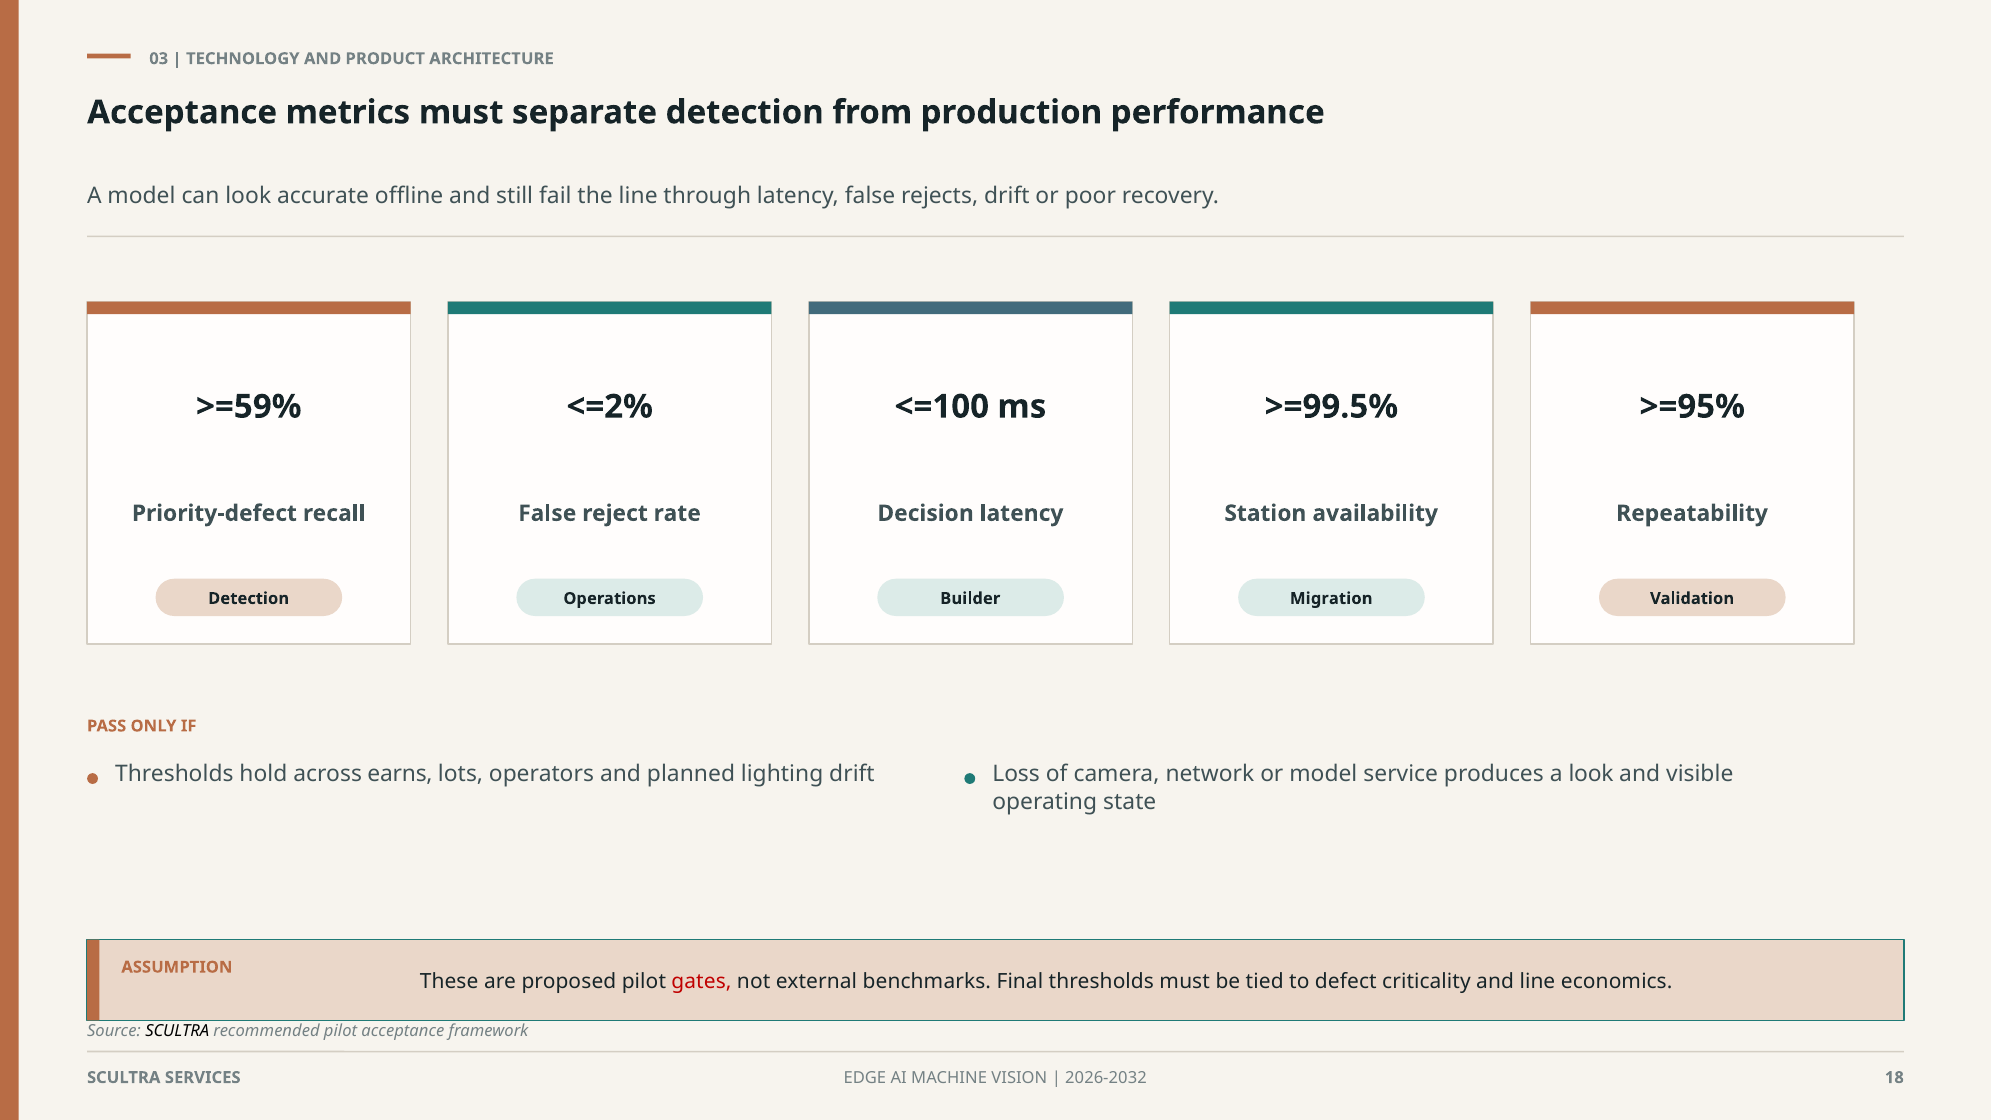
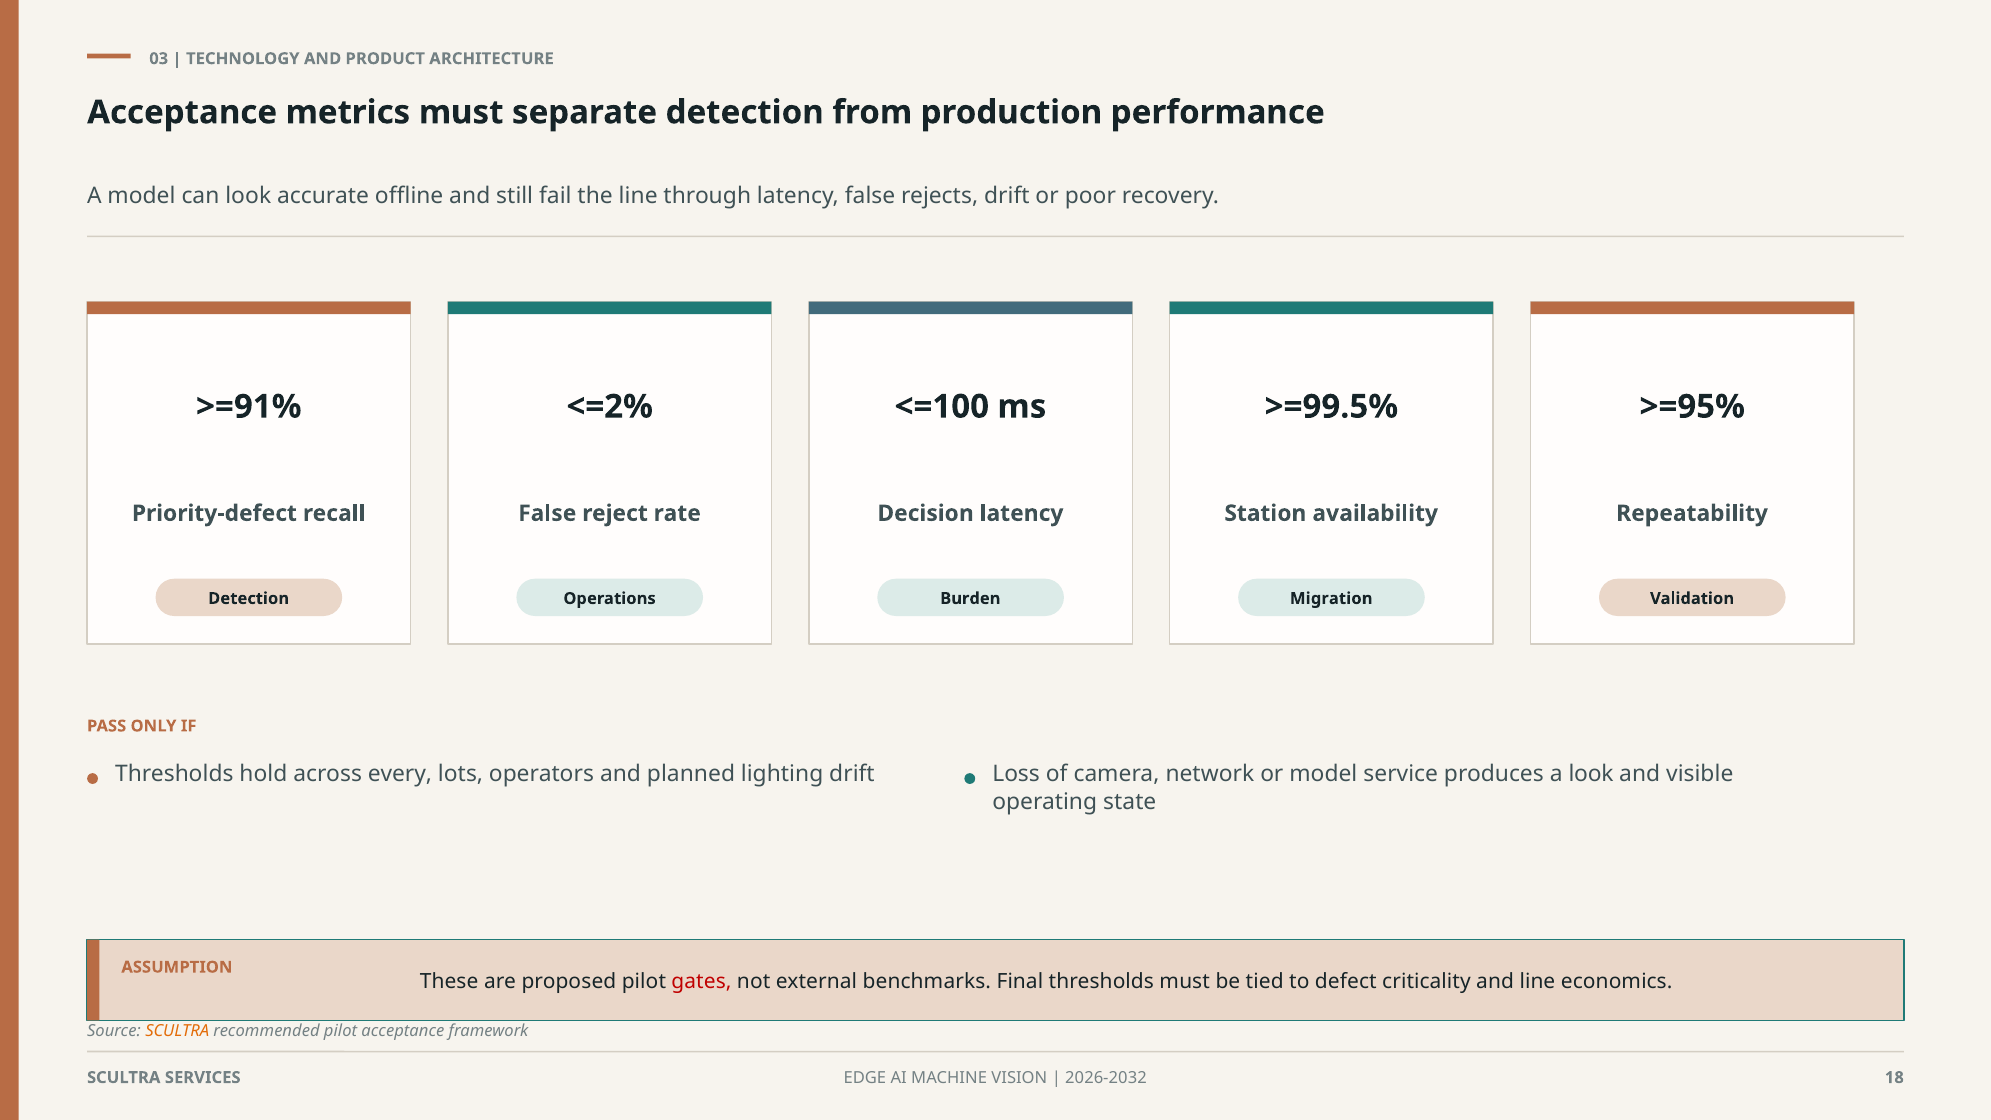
>=59%: >=59% -> >=91%
Builder: Builder -> Burden
earns: earns -> every
SCULTRA at (177, 1031) colour: black -> orange
